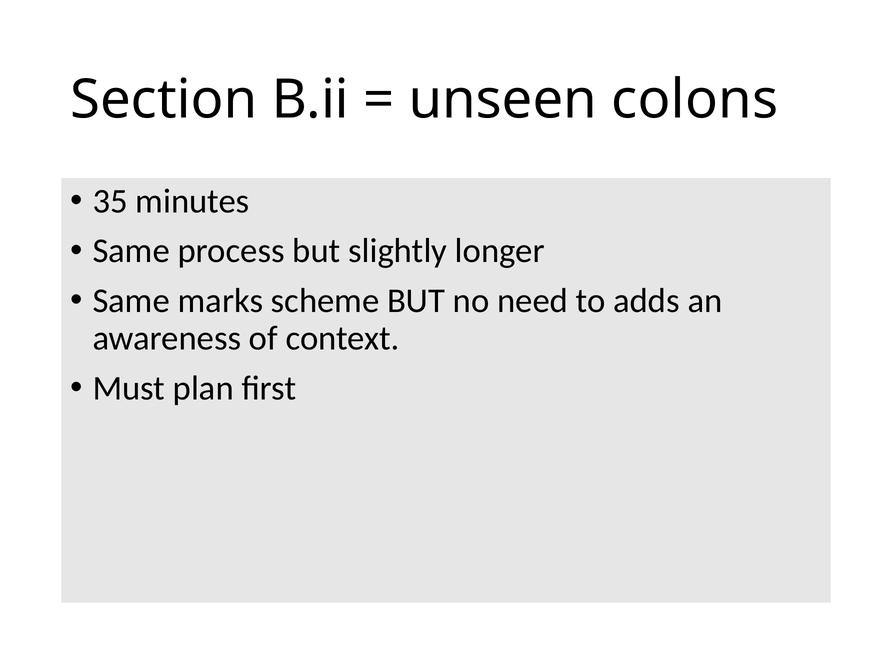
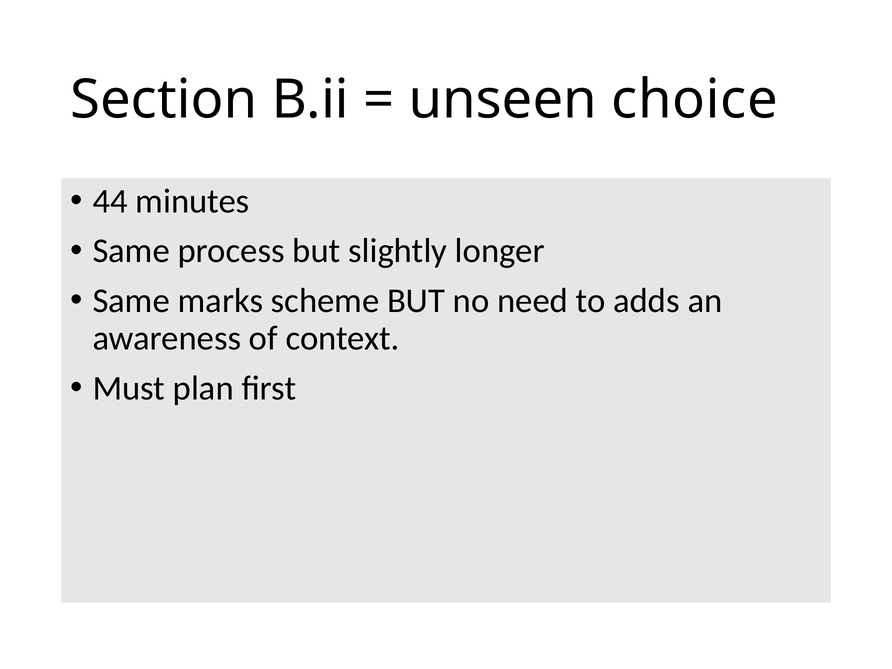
colons: colons -> choice
35: 35 -> 44
